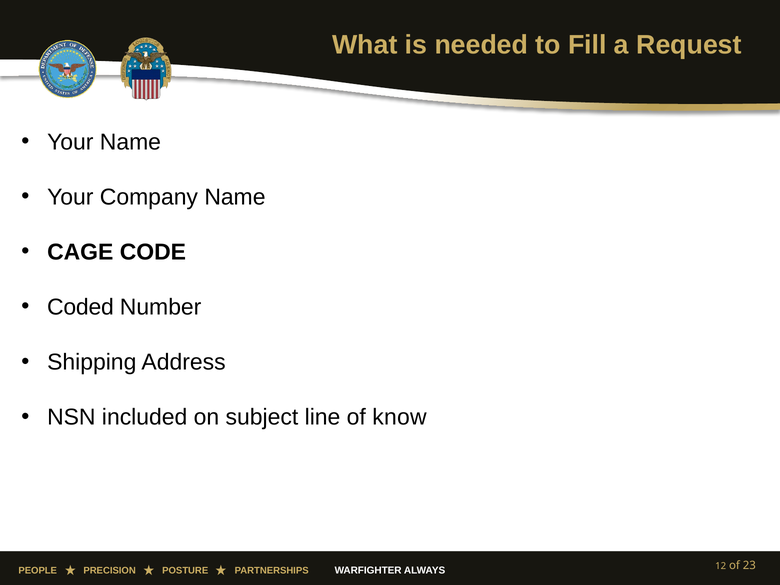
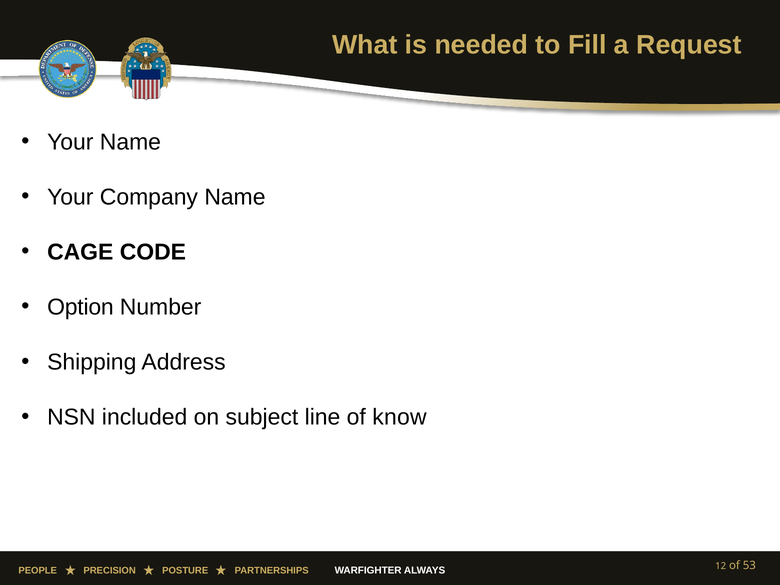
Coded: Coded -> Option
23: 23 -> 53
